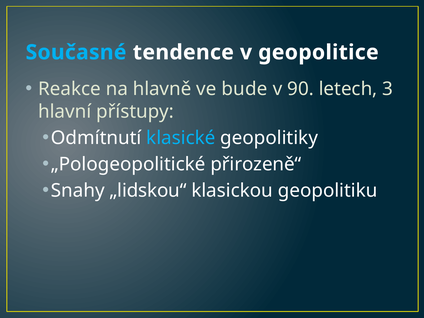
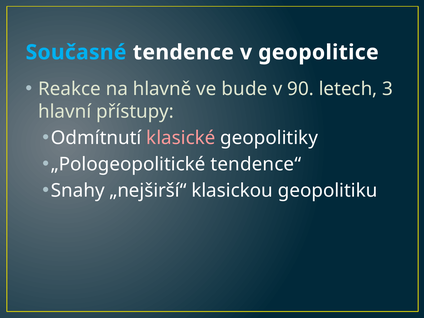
klasické colour: light blue -> pink
přirozeně“: přirozeně“ -> tendence“
„lidskou“: „lidskou“ -> „nejširší“
